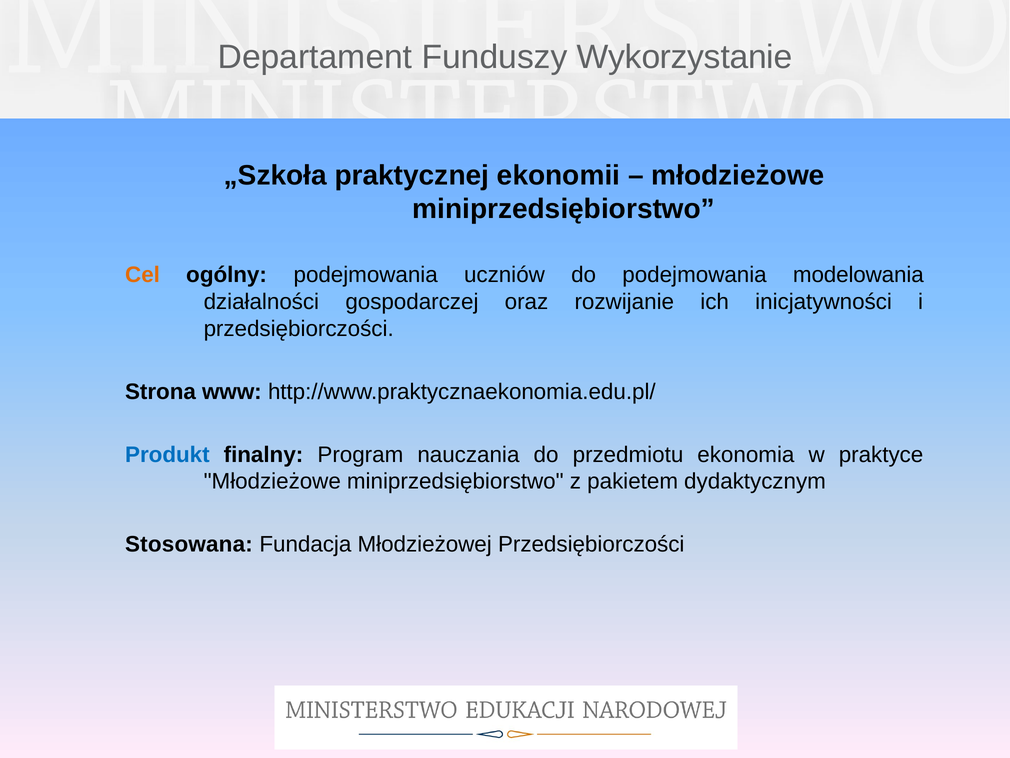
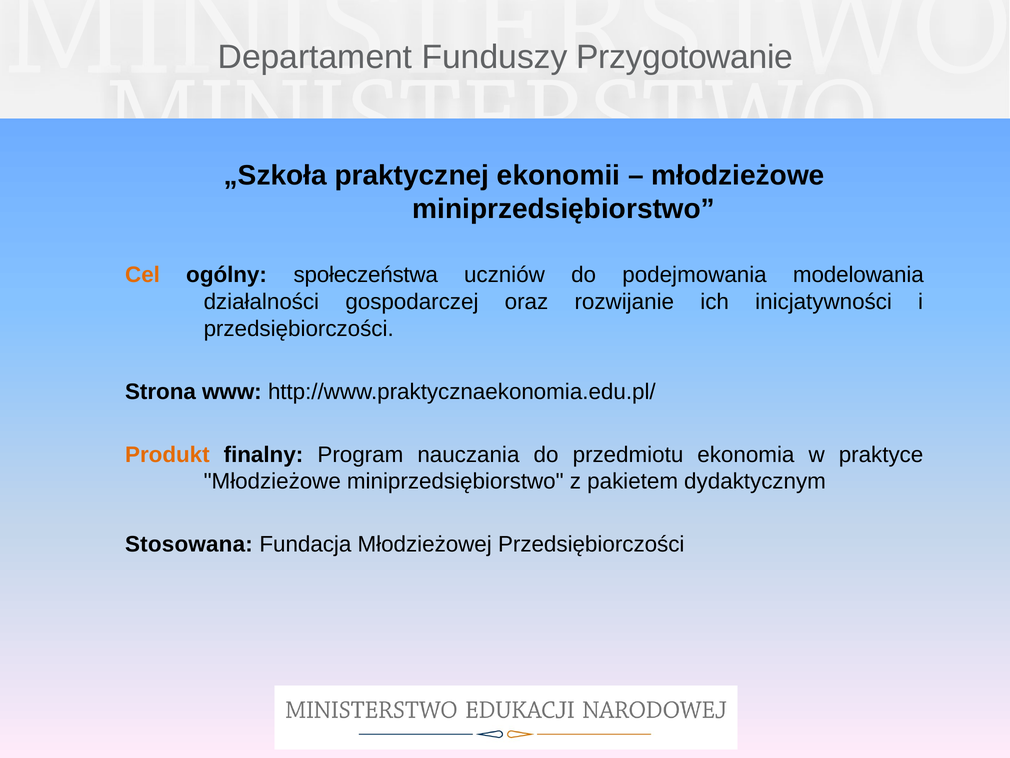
Wykorzystanie: Wykorzystanie -> Przygotowanie
ogólny podejmowania: podejmowania -> społeczeństwa
Produkt colour: blue -> orange
